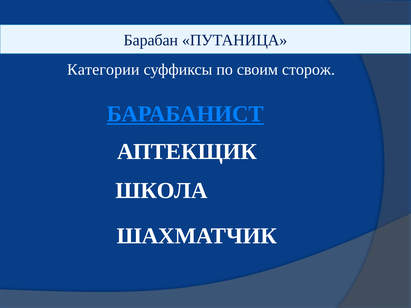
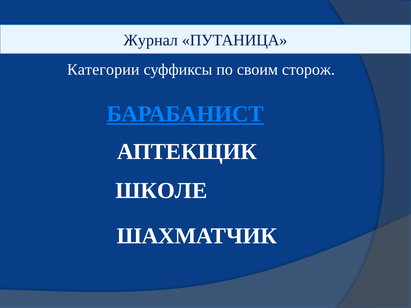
Барабан: Барабан -> Журнал
ШКОЛА: ШКОЛА -> ШКОЛЕ
